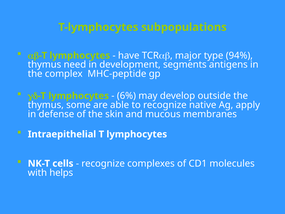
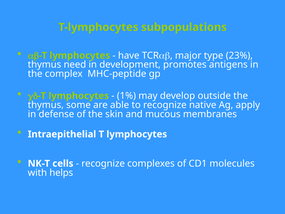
94%: 94% -> 23%
segments: segments -> promotes
6%: 6% -> 1%
